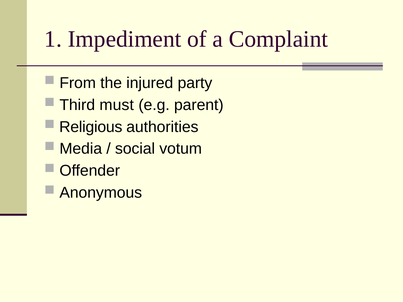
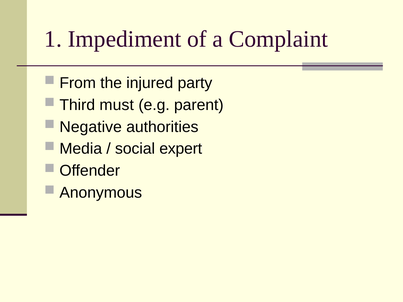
Religious: Religious -> Negative
votum: votum -> expert
